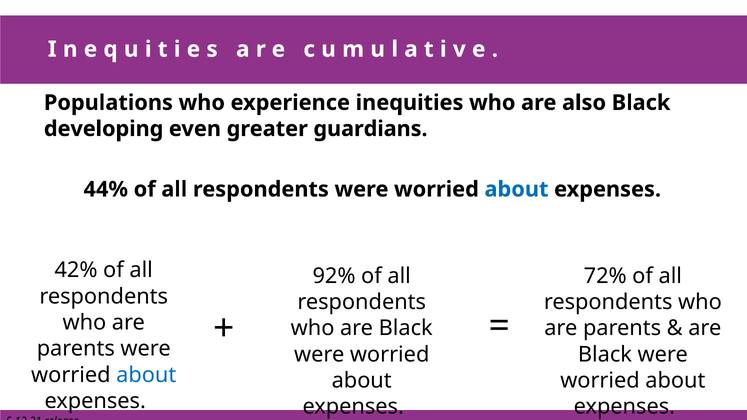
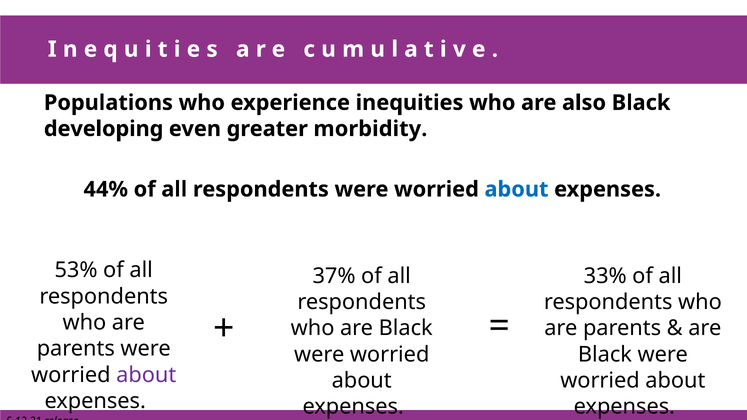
guardians: guardians -> morbidity
42%: 42% -> 53%
92%: 92% -> 37%
72%: 72% -> 33%
about at (146, 375) colour: blue -> purple
